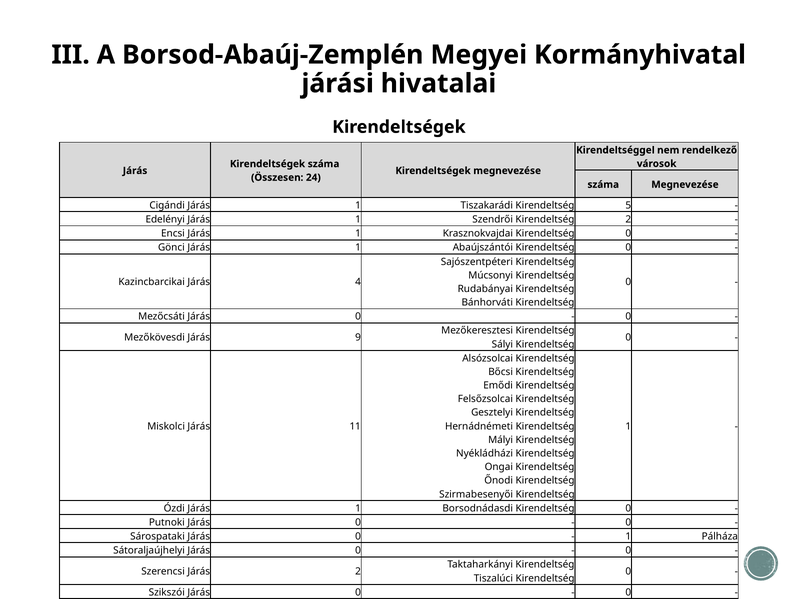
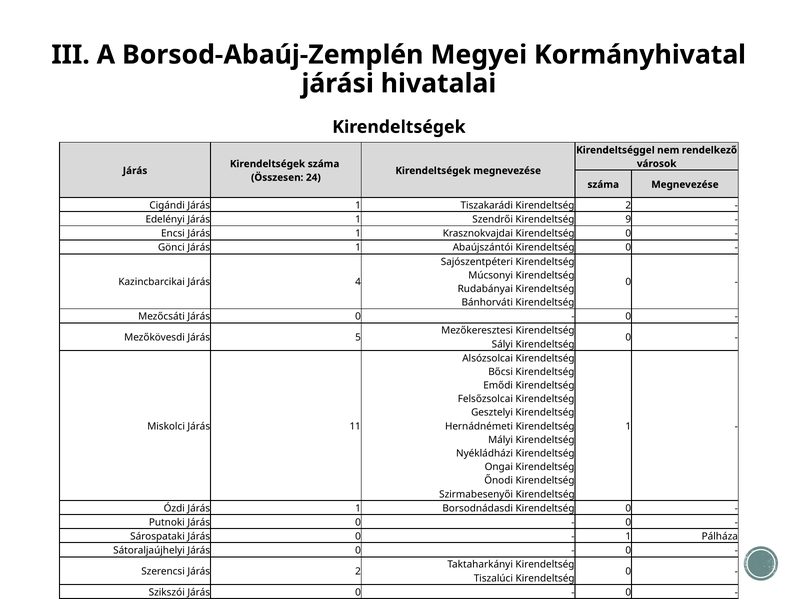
Kirendeltség 5: 5 -> 2
Kirendeltség 2: 2 -> 9
9: 9 -> 5
